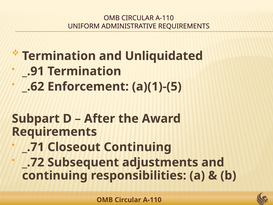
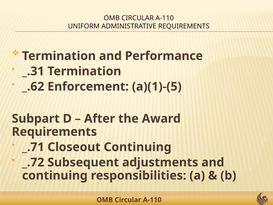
Unliquidated: Unliquidated -> Performance
_.91: _.91 -> _.31
